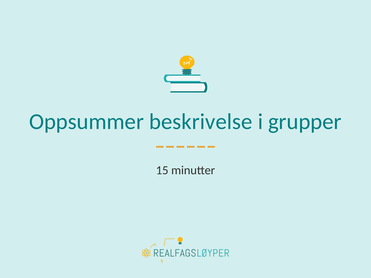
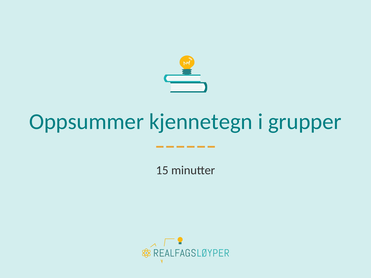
beskrivelse: beskrivelse -> kjennetegn
